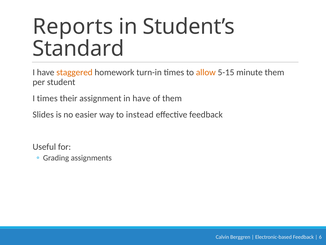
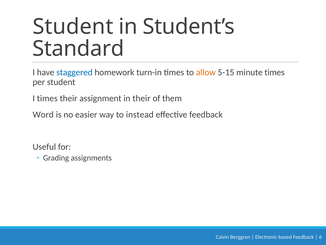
Reports at (73, 27): Reports -> Student
staggered colour: orange -> blue
minute them: them -> times
in have: have -> their
Slides: Slides -> Word
